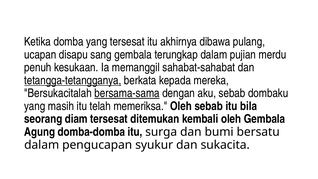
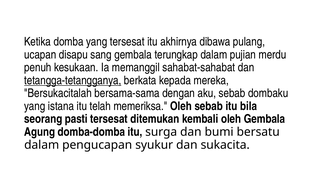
bersama-sama underline: present -> none
masih: masih -> istana
diam: diam -> pasti
